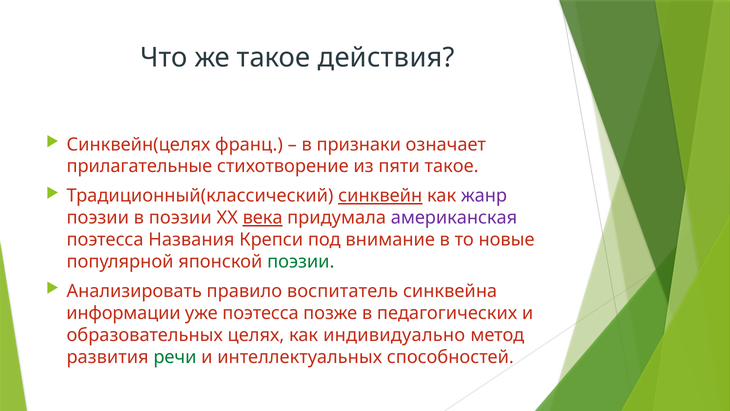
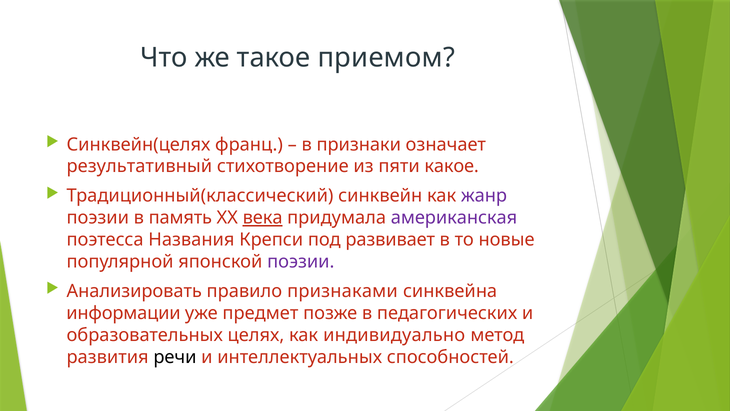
действия: действия -> приемом
прилагательные: прилагательные -> результативный
пяти такое: такое -> какое
синквейн underline: present -> none
в поэзии: поэзии -> память
внимание: внимание -> развивает
поэзии at (301, 261) colour: green -> purple
воспитатель: воспитатель -> признаками
уже поэтесса: поэтесса -> предмет
речи colour: green -> black
